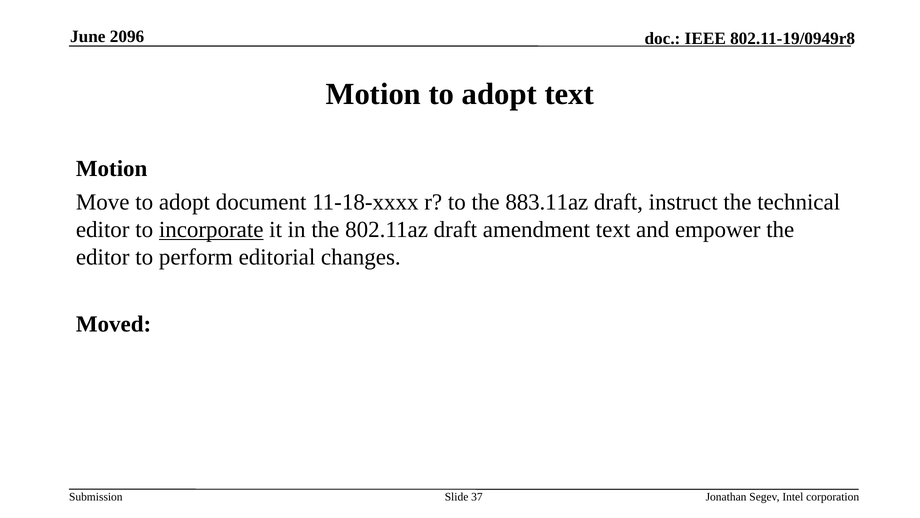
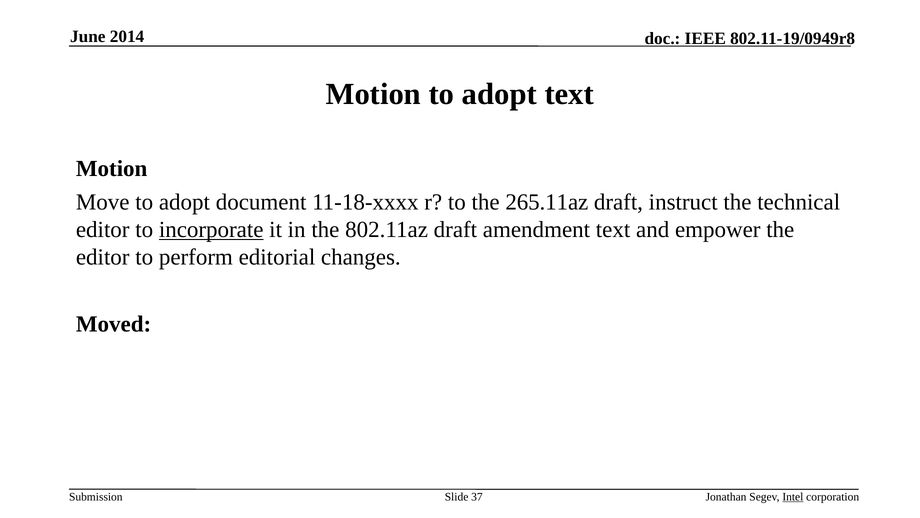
2096: 2096 -> 2014
883.11az: 883.11az -> 265.11az
Intel underline: none -> present
